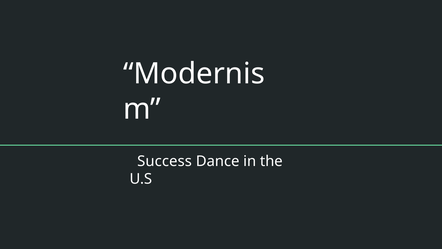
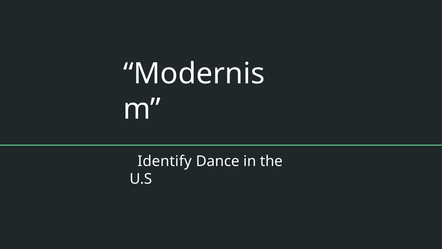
Success: Success -> Identify
